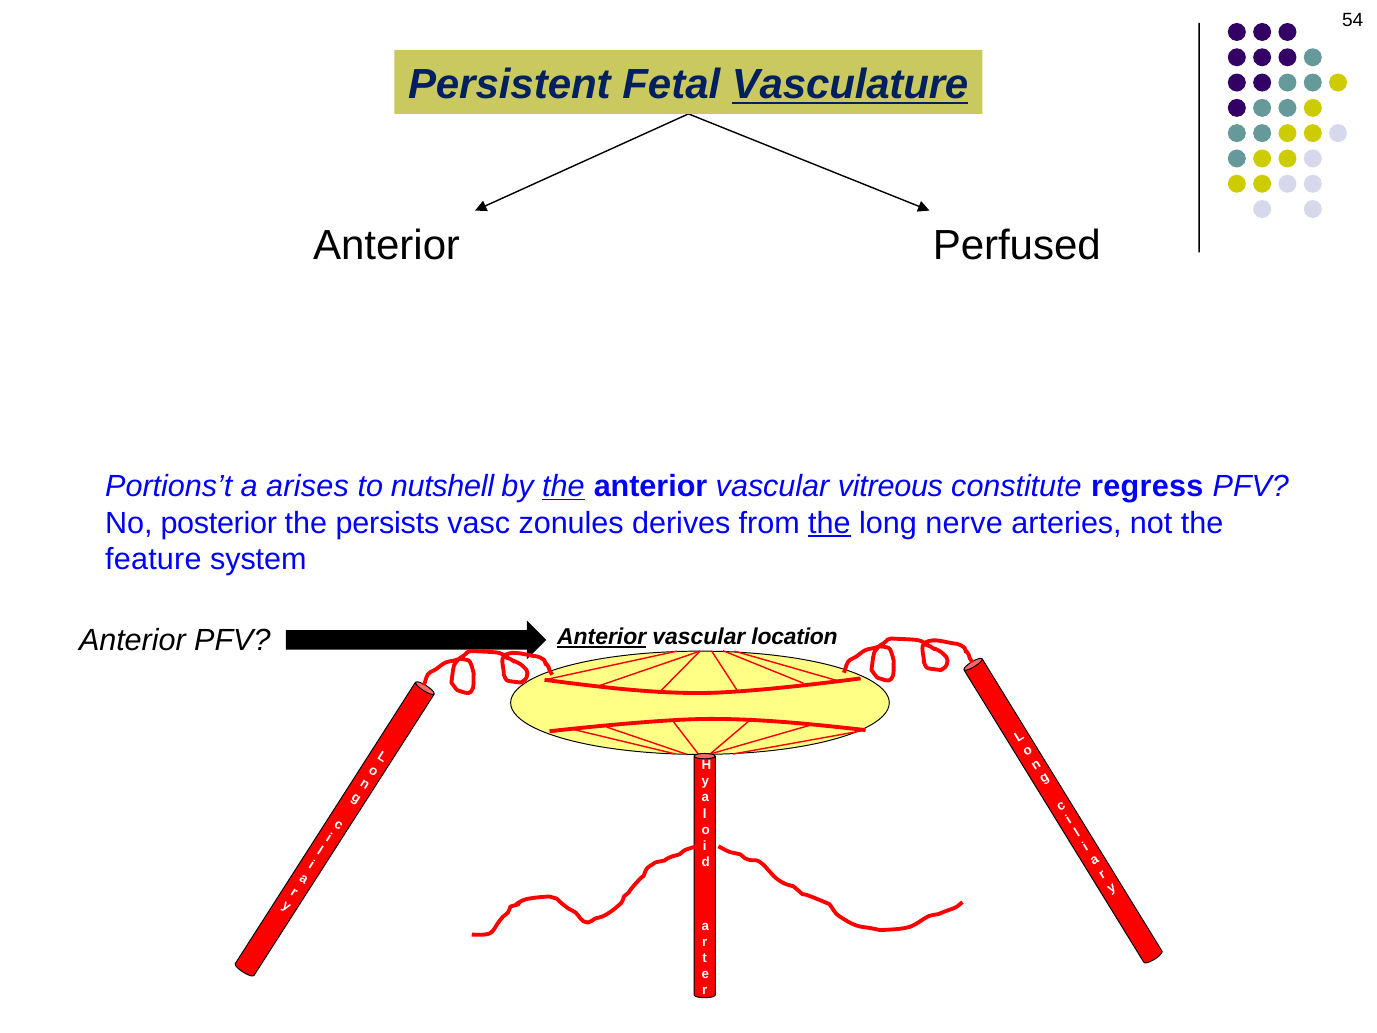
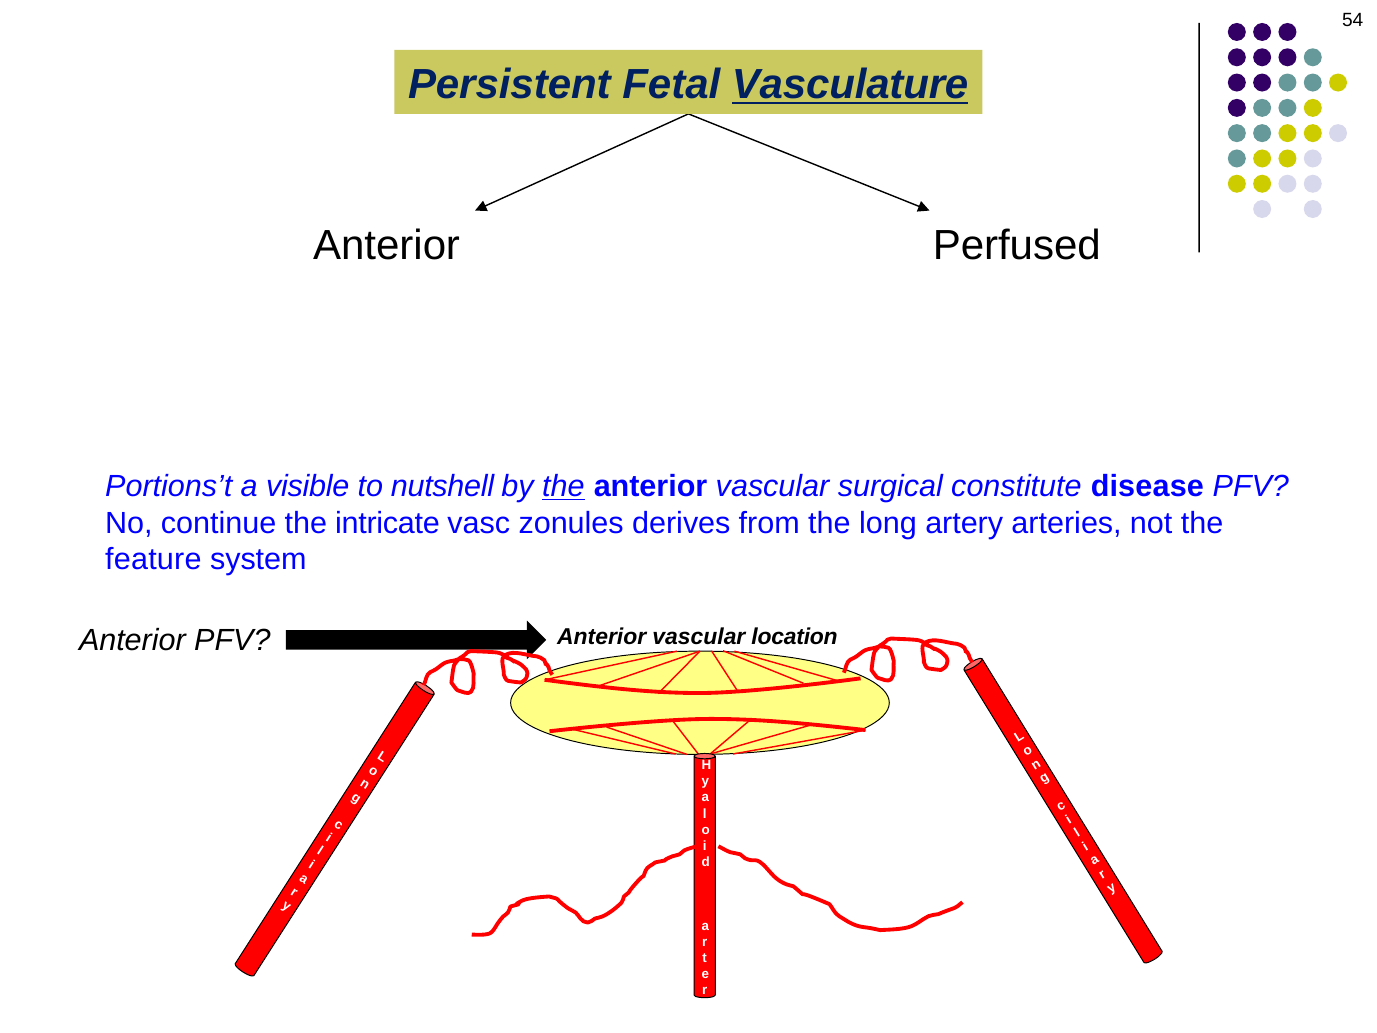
arises: arises -> visible
vitreous: vitreous -> surgical
regress: regress -> disease
posterior: posterior -> continue
persists: persists -> intricate
the at (829, 523) underline: present -> none
nerve: nerve -> artery
Anterior at (602, 637) underline: present -> none
